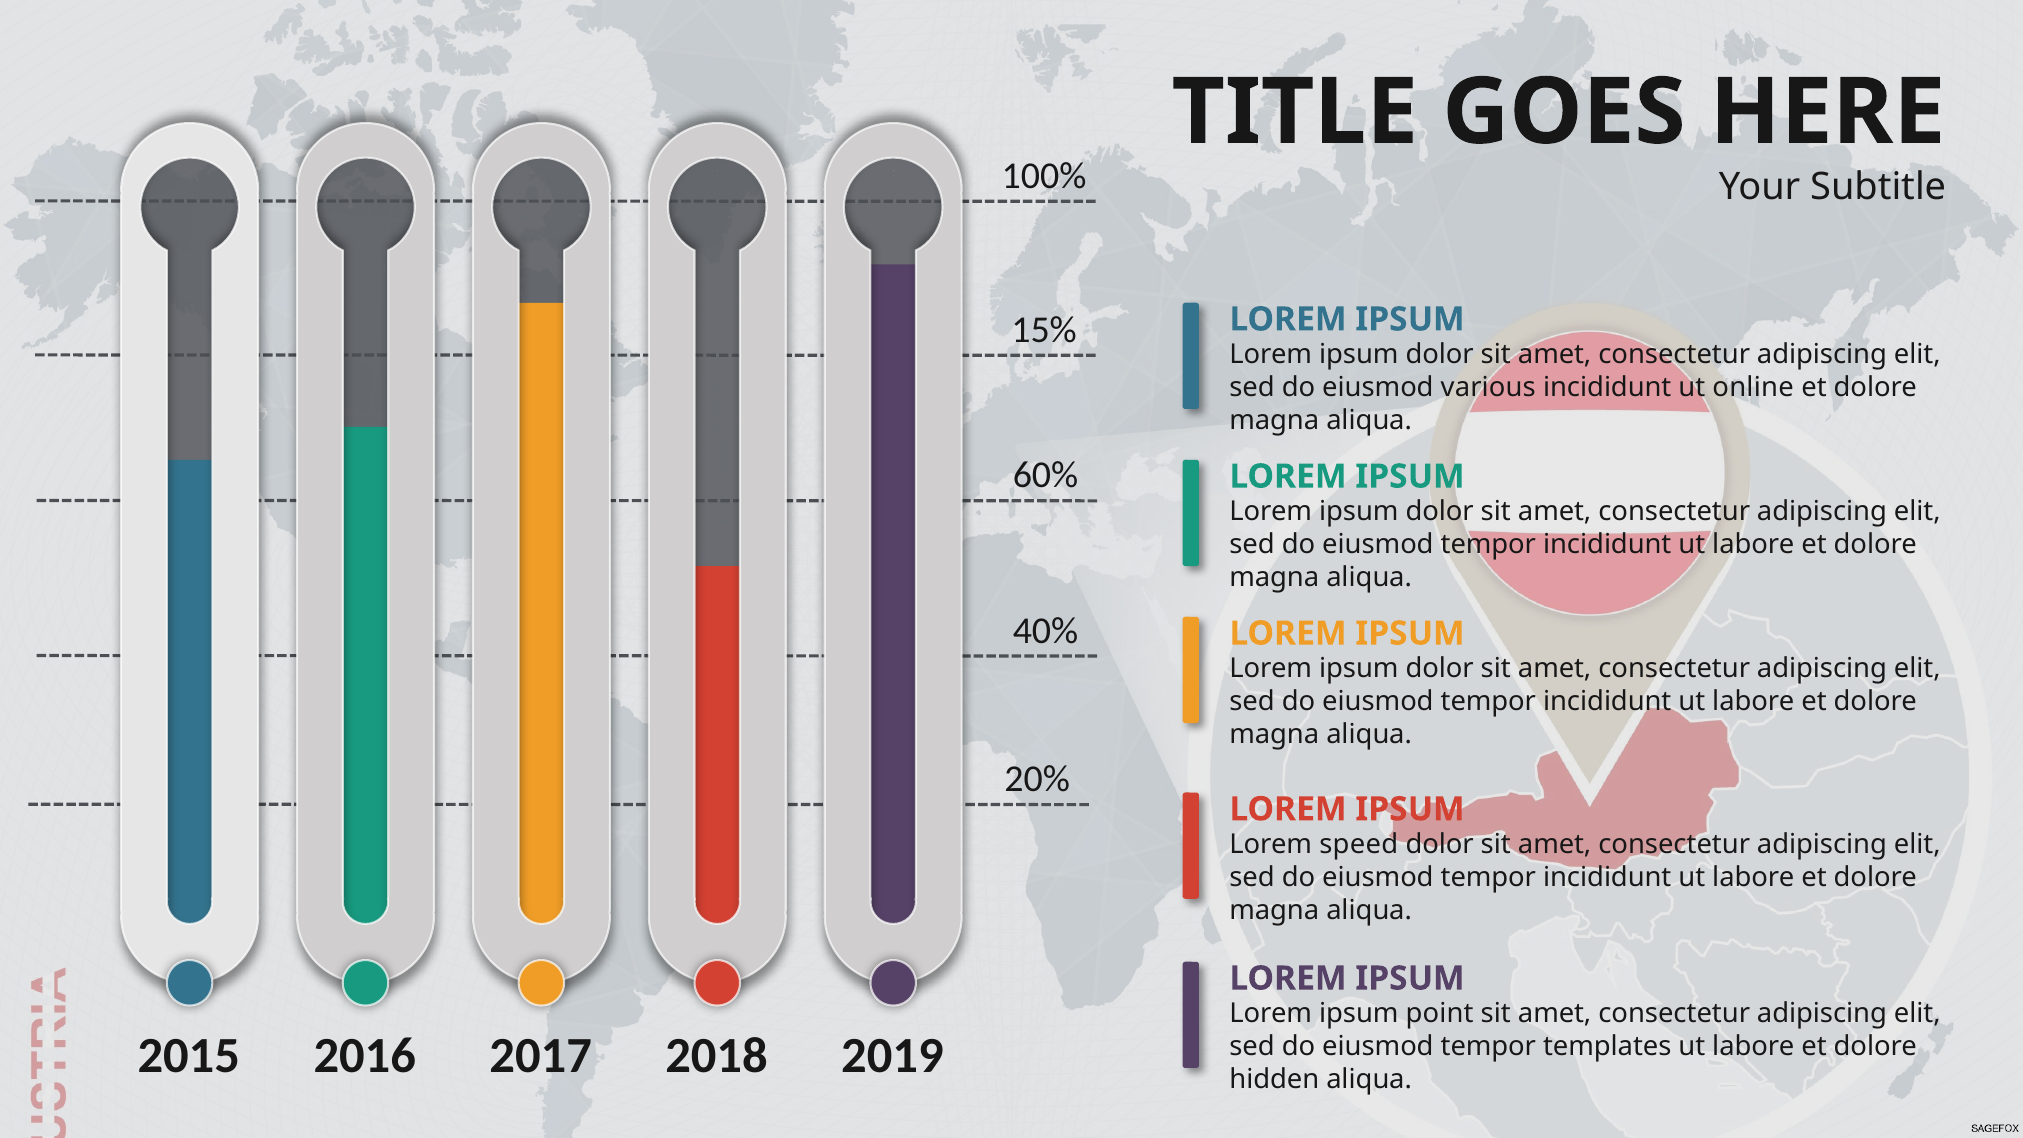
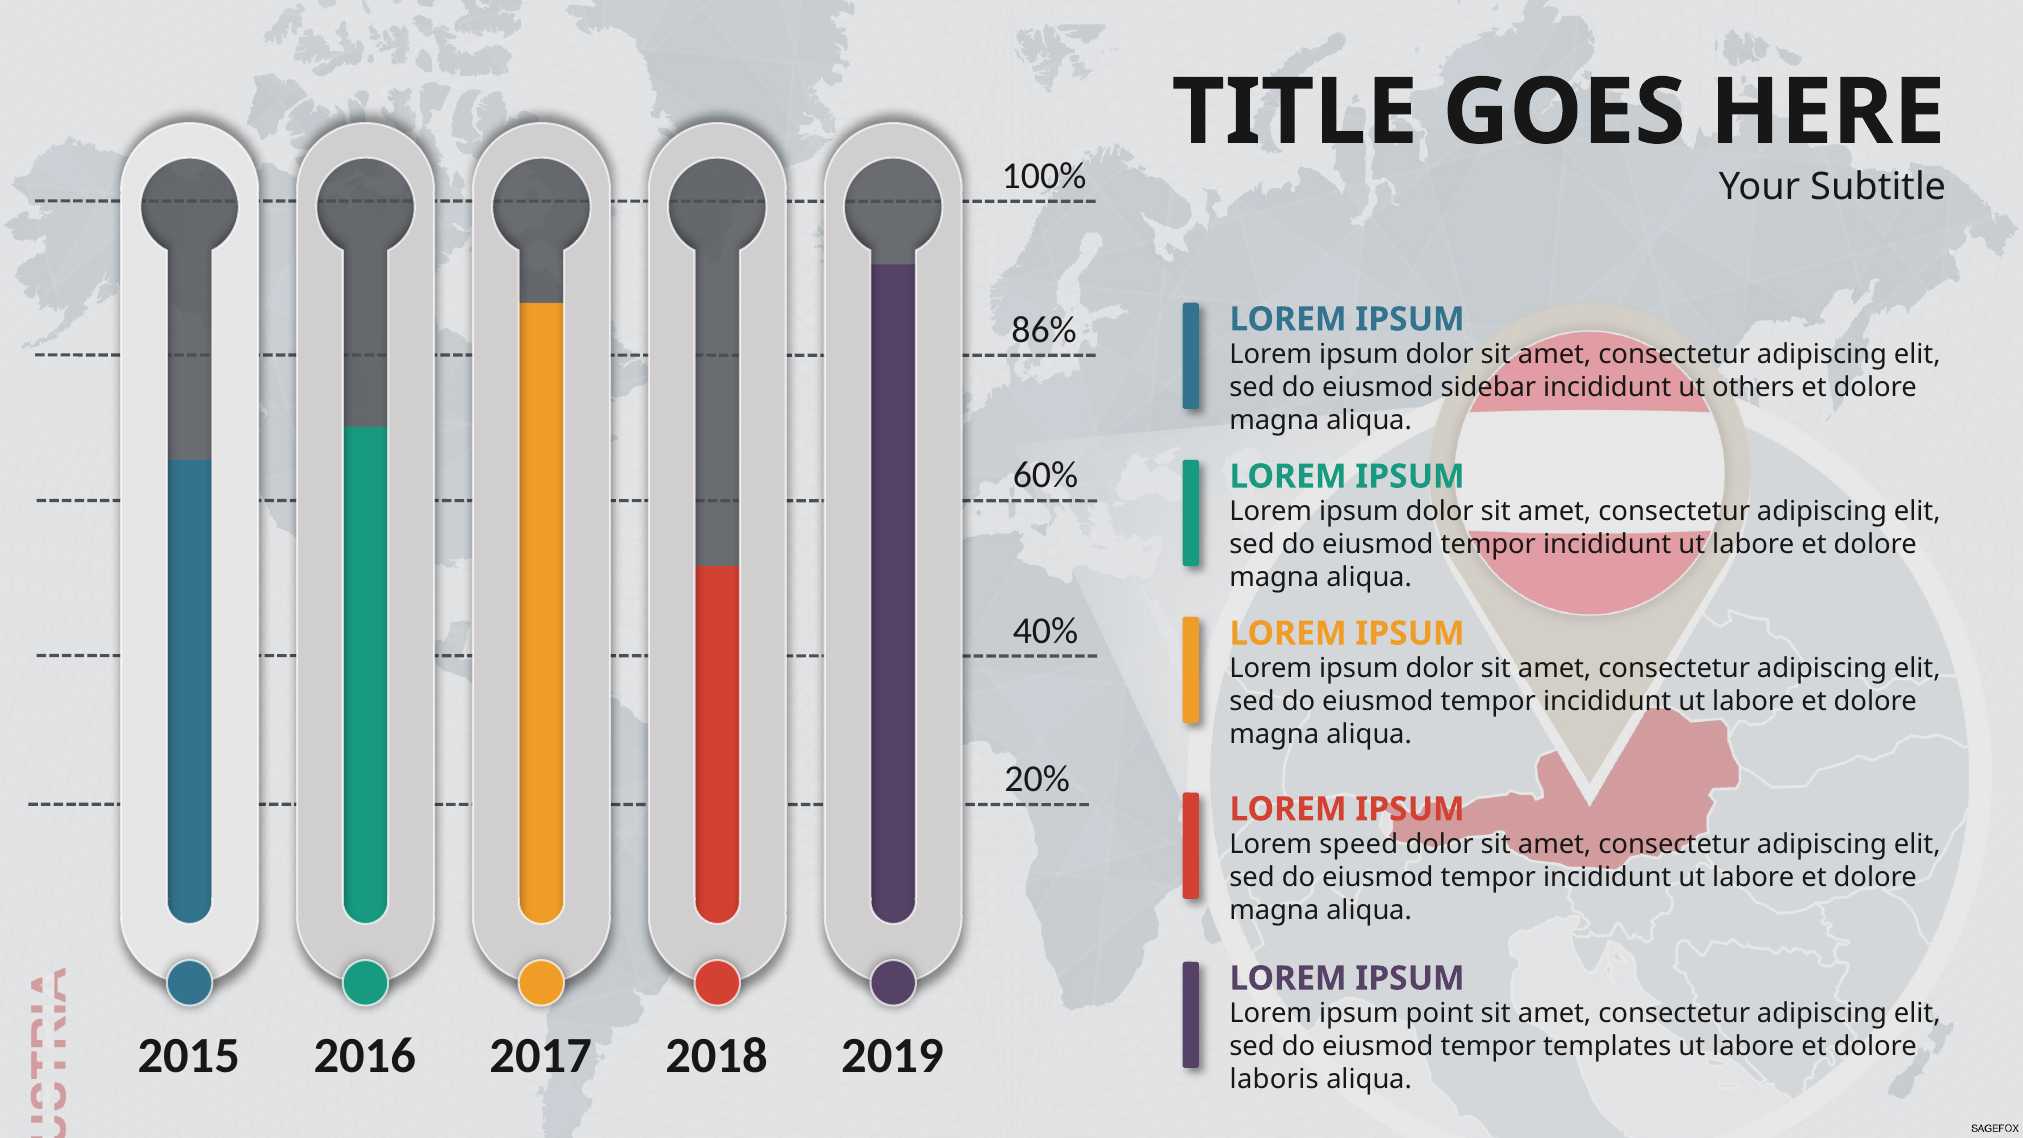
15%: 15% -> 86%
various: various -> sidebar
online: online -> others
hidden: hidden -> laboris
